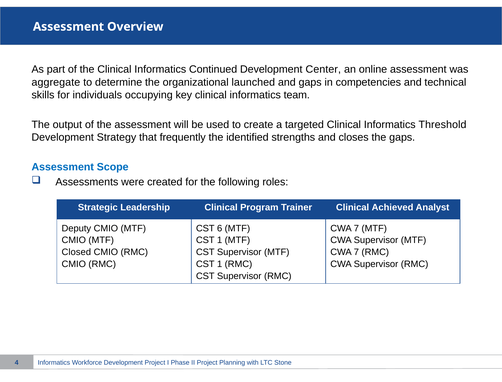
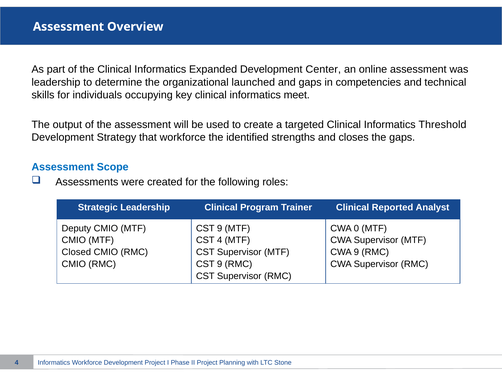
Continued: Continued -> Expanded
aggregate at (56, 82): aggregate -> leadership
team: team -> meet
that frequently: frequently -> workforce
Achieved: Achieved -> Reported
6 at (220, 229): 6 -> 9
7 at (356, 229): 7 -> 0
1 at (220, 241): 1 -> 4
7 at (356, 253): 7 -> 9
1 at (220, 264): 1 -> 9
